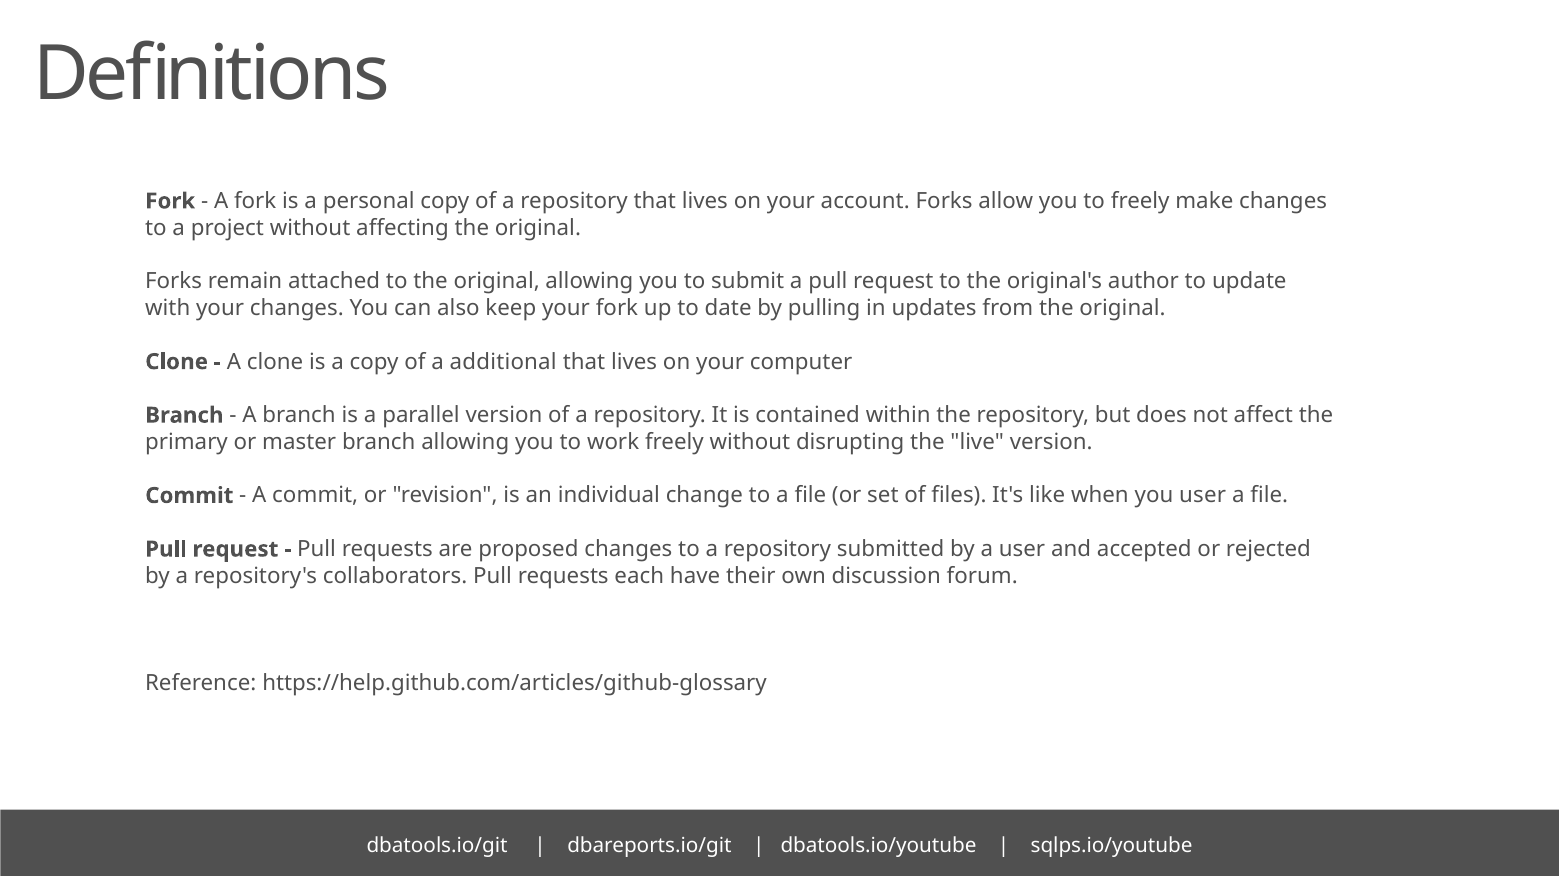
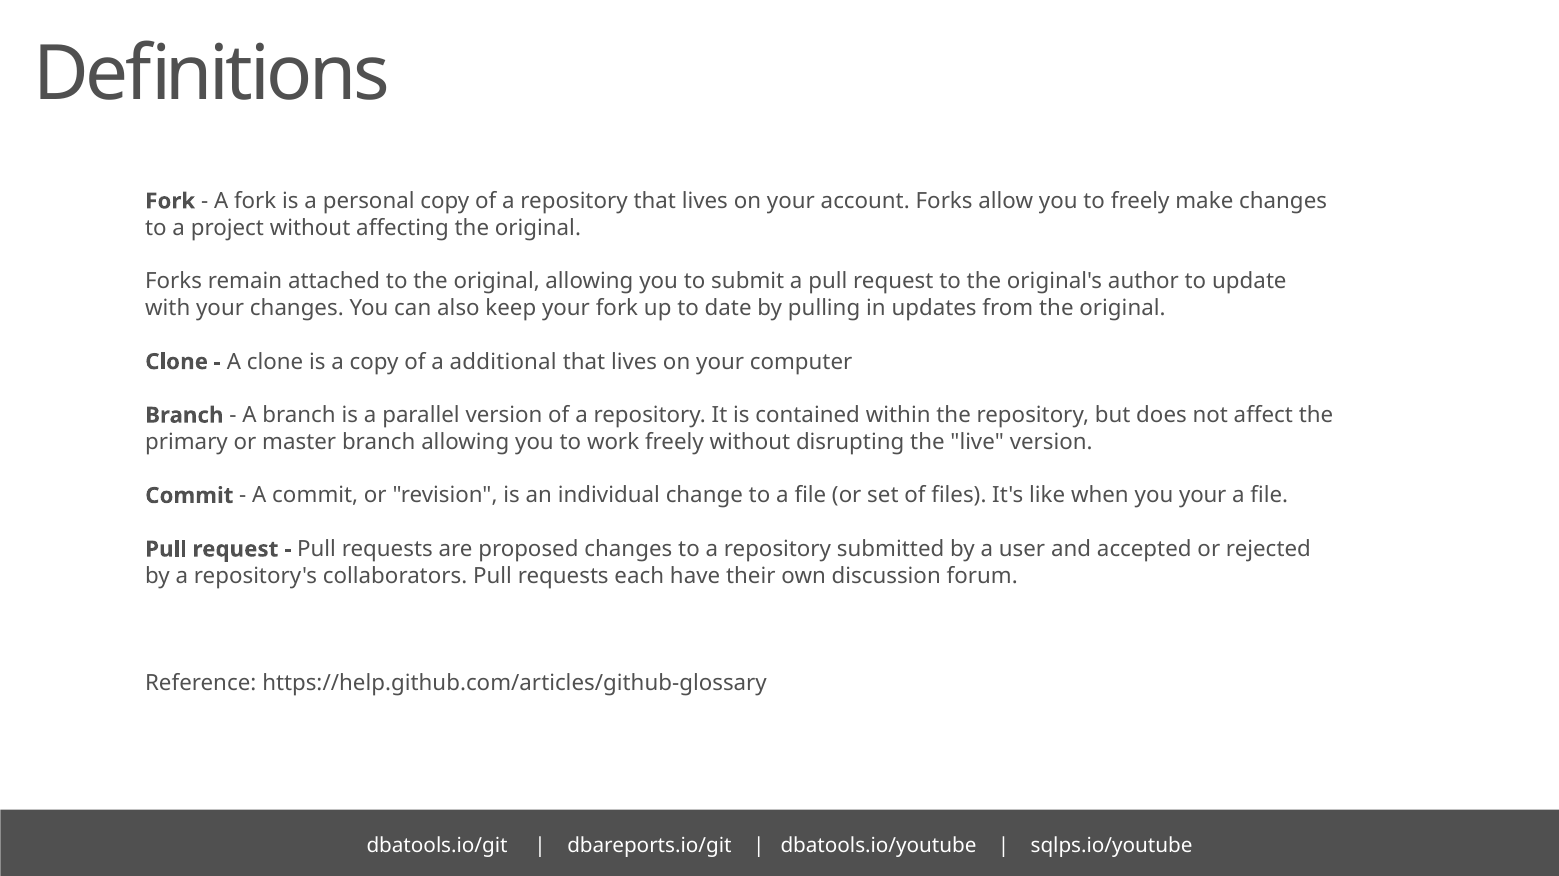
you user: user -> your
